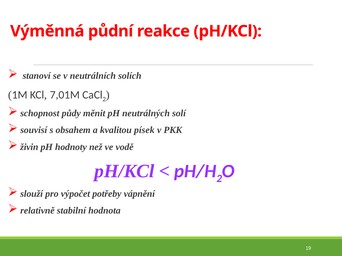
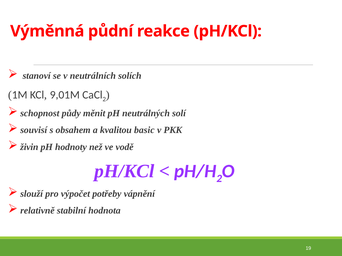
7,01M: 7,01M -> 9,01M
písek: písek -> basic
